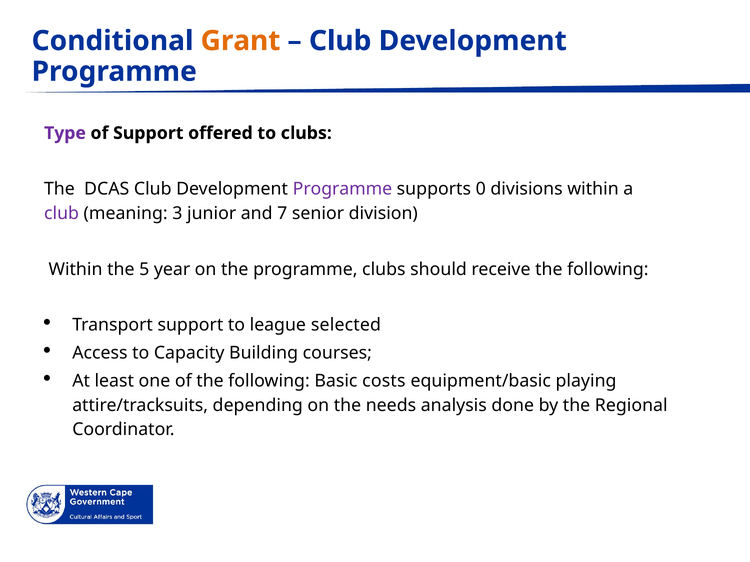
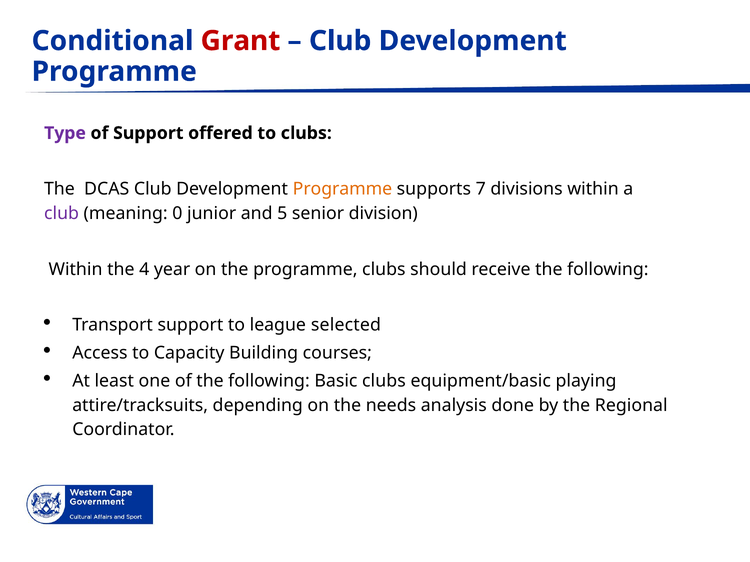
Grant colour: orange -> red
Programme at (342, 189) colour: purple -> orange
0: 0 -> 7
3: 3 -> 0
7: 7 -> 5
5: 5 -> 4
Basic costs: costs -> clubs
